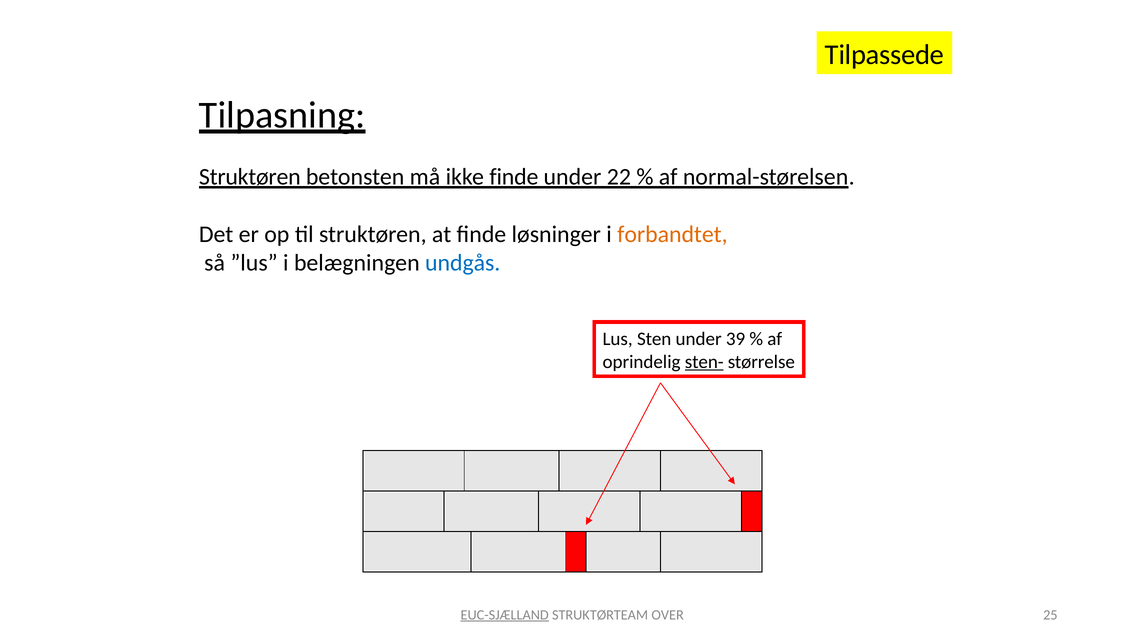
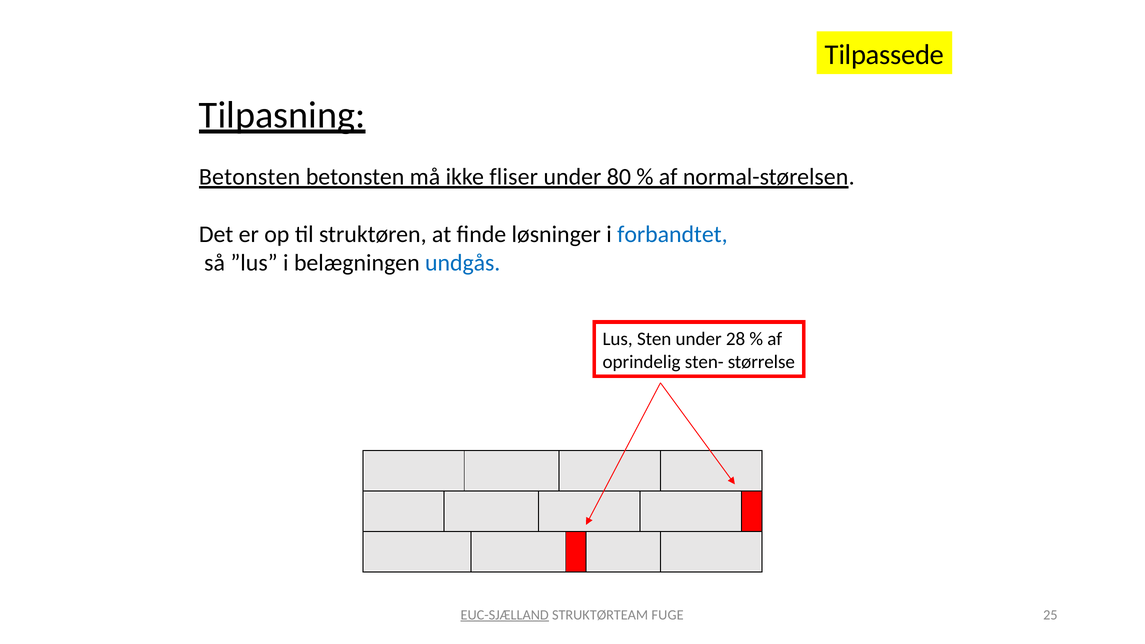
Struktøren at (250, 177): Struktøren -> Betonsten
ikke finde: finde -> fliser
22: 22 -> 80
forbandtet colour: orange -> blue
39: 39 -> 28
sten- underline: present -> none
OVER: OVER -> FUGE
